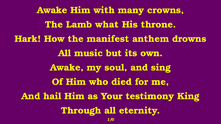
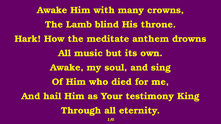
what: what -> blind
manifest: manifest -> meditate
